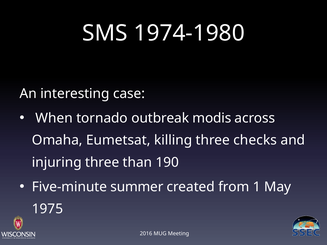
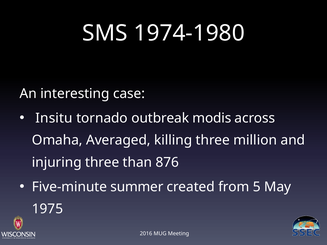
When: When -> Insitu
Eumetsat: Eumetsat -> Averaged
checks: checks -> million
190: 190 -> 876
1: 1 -> 5
